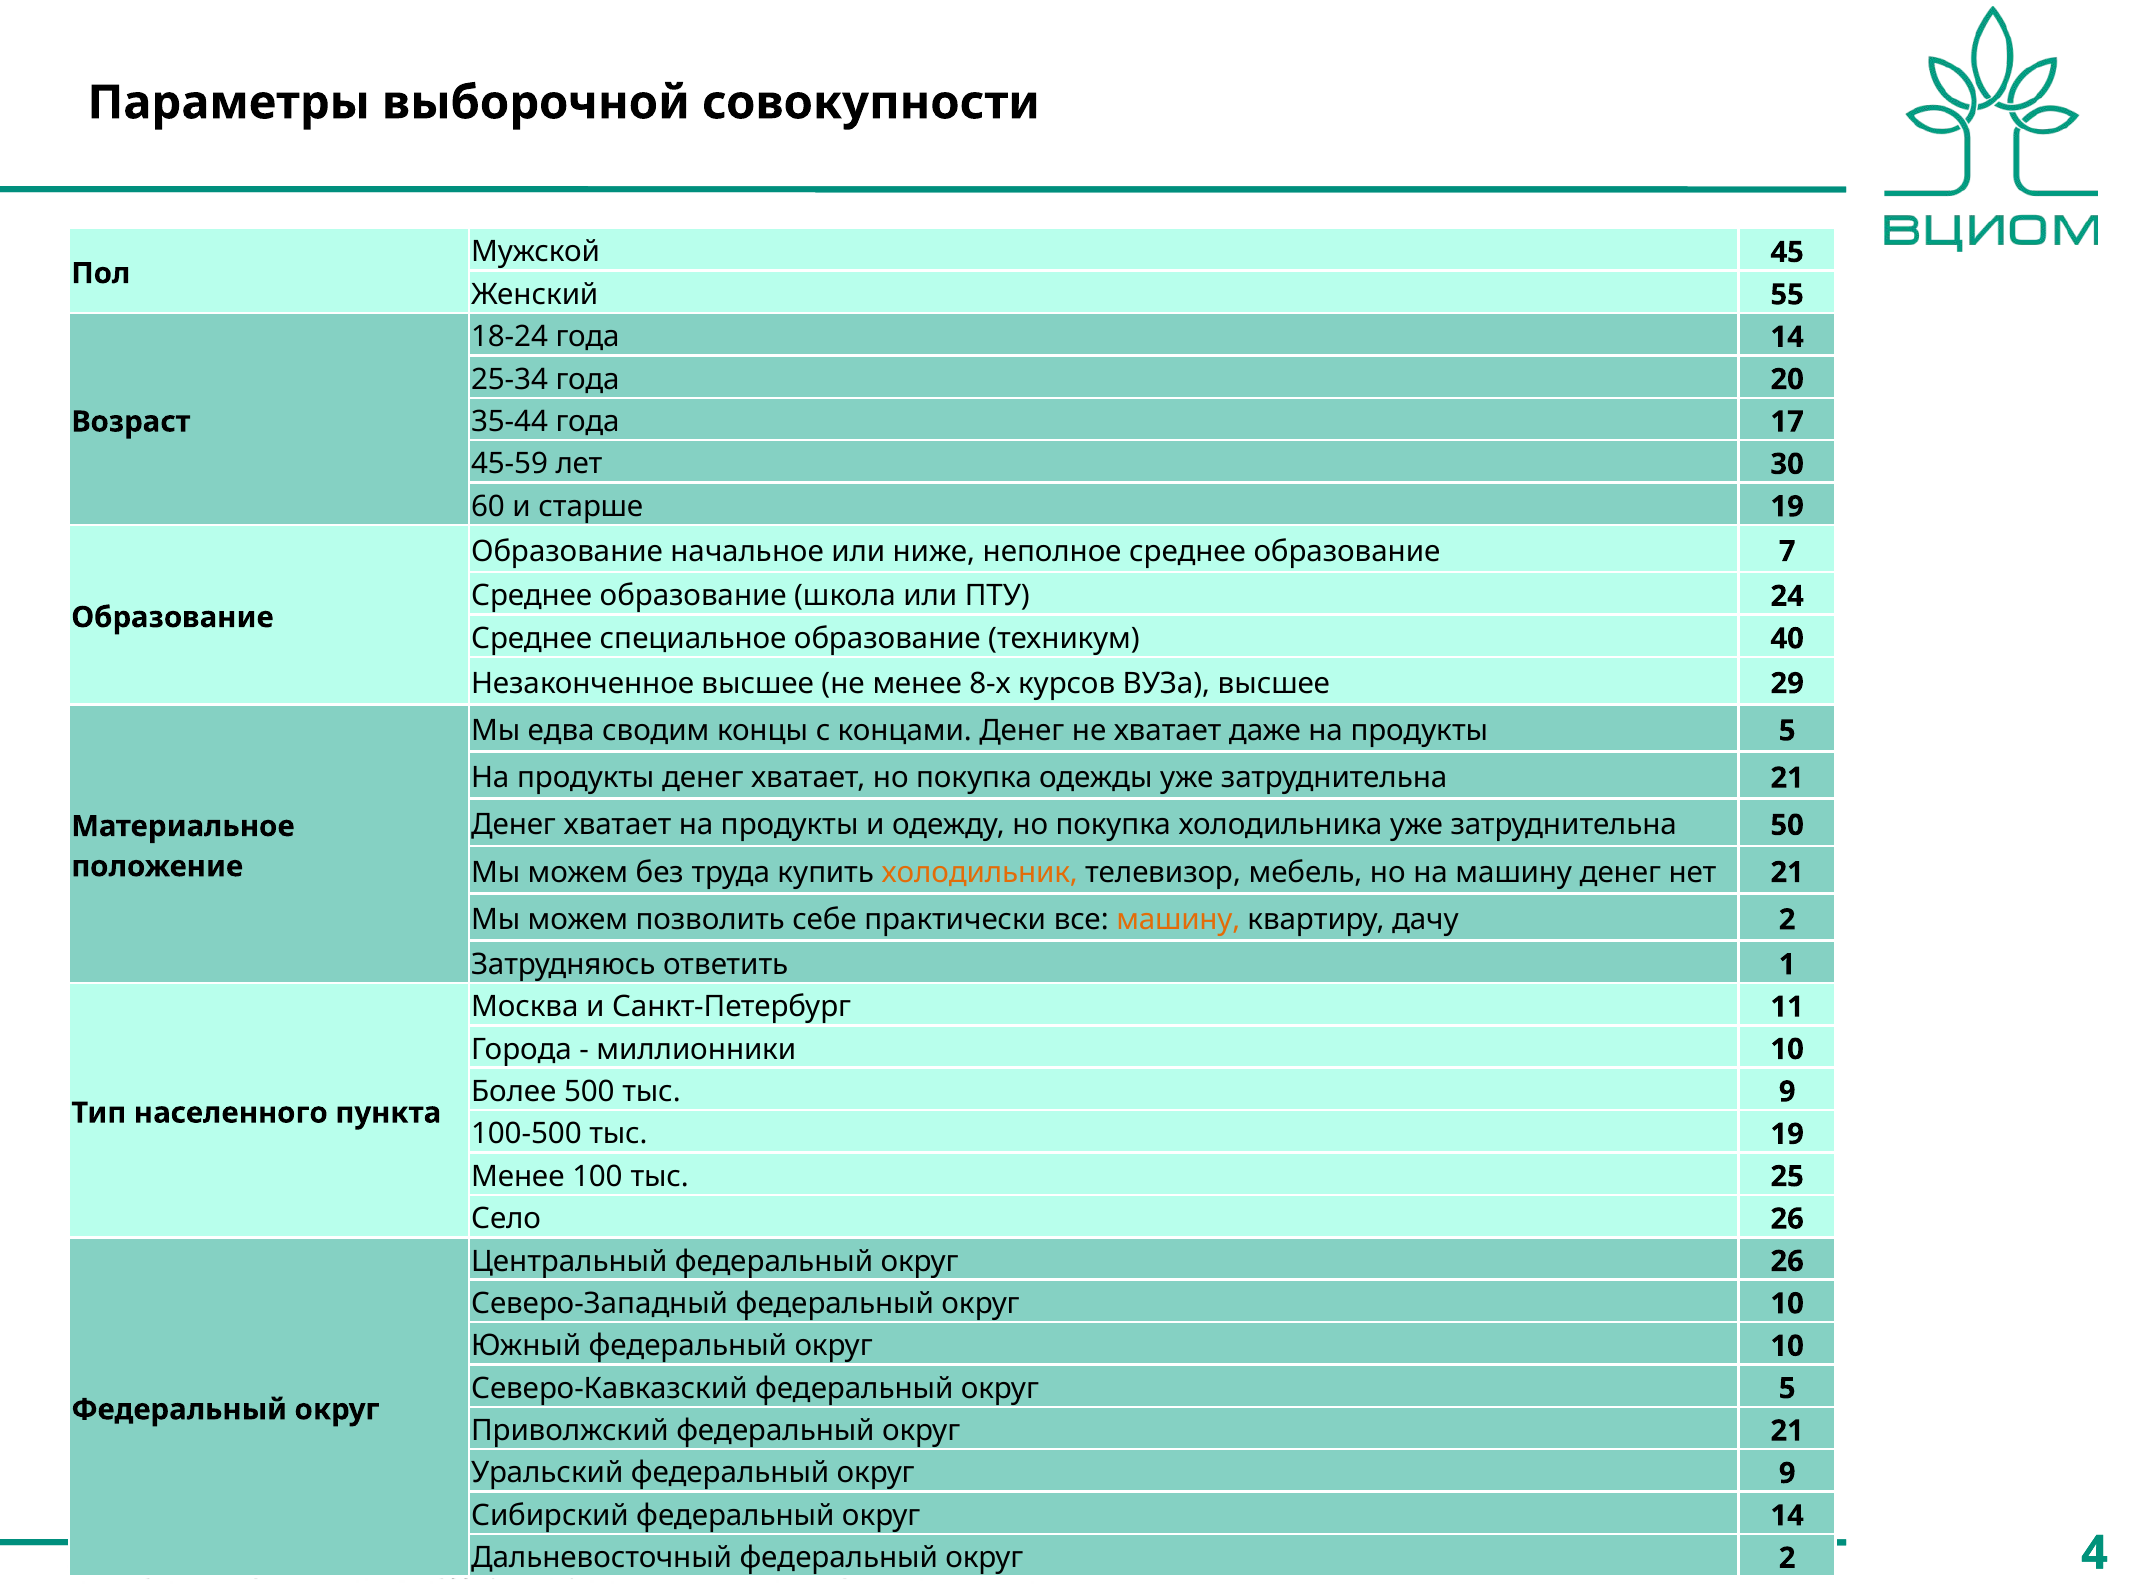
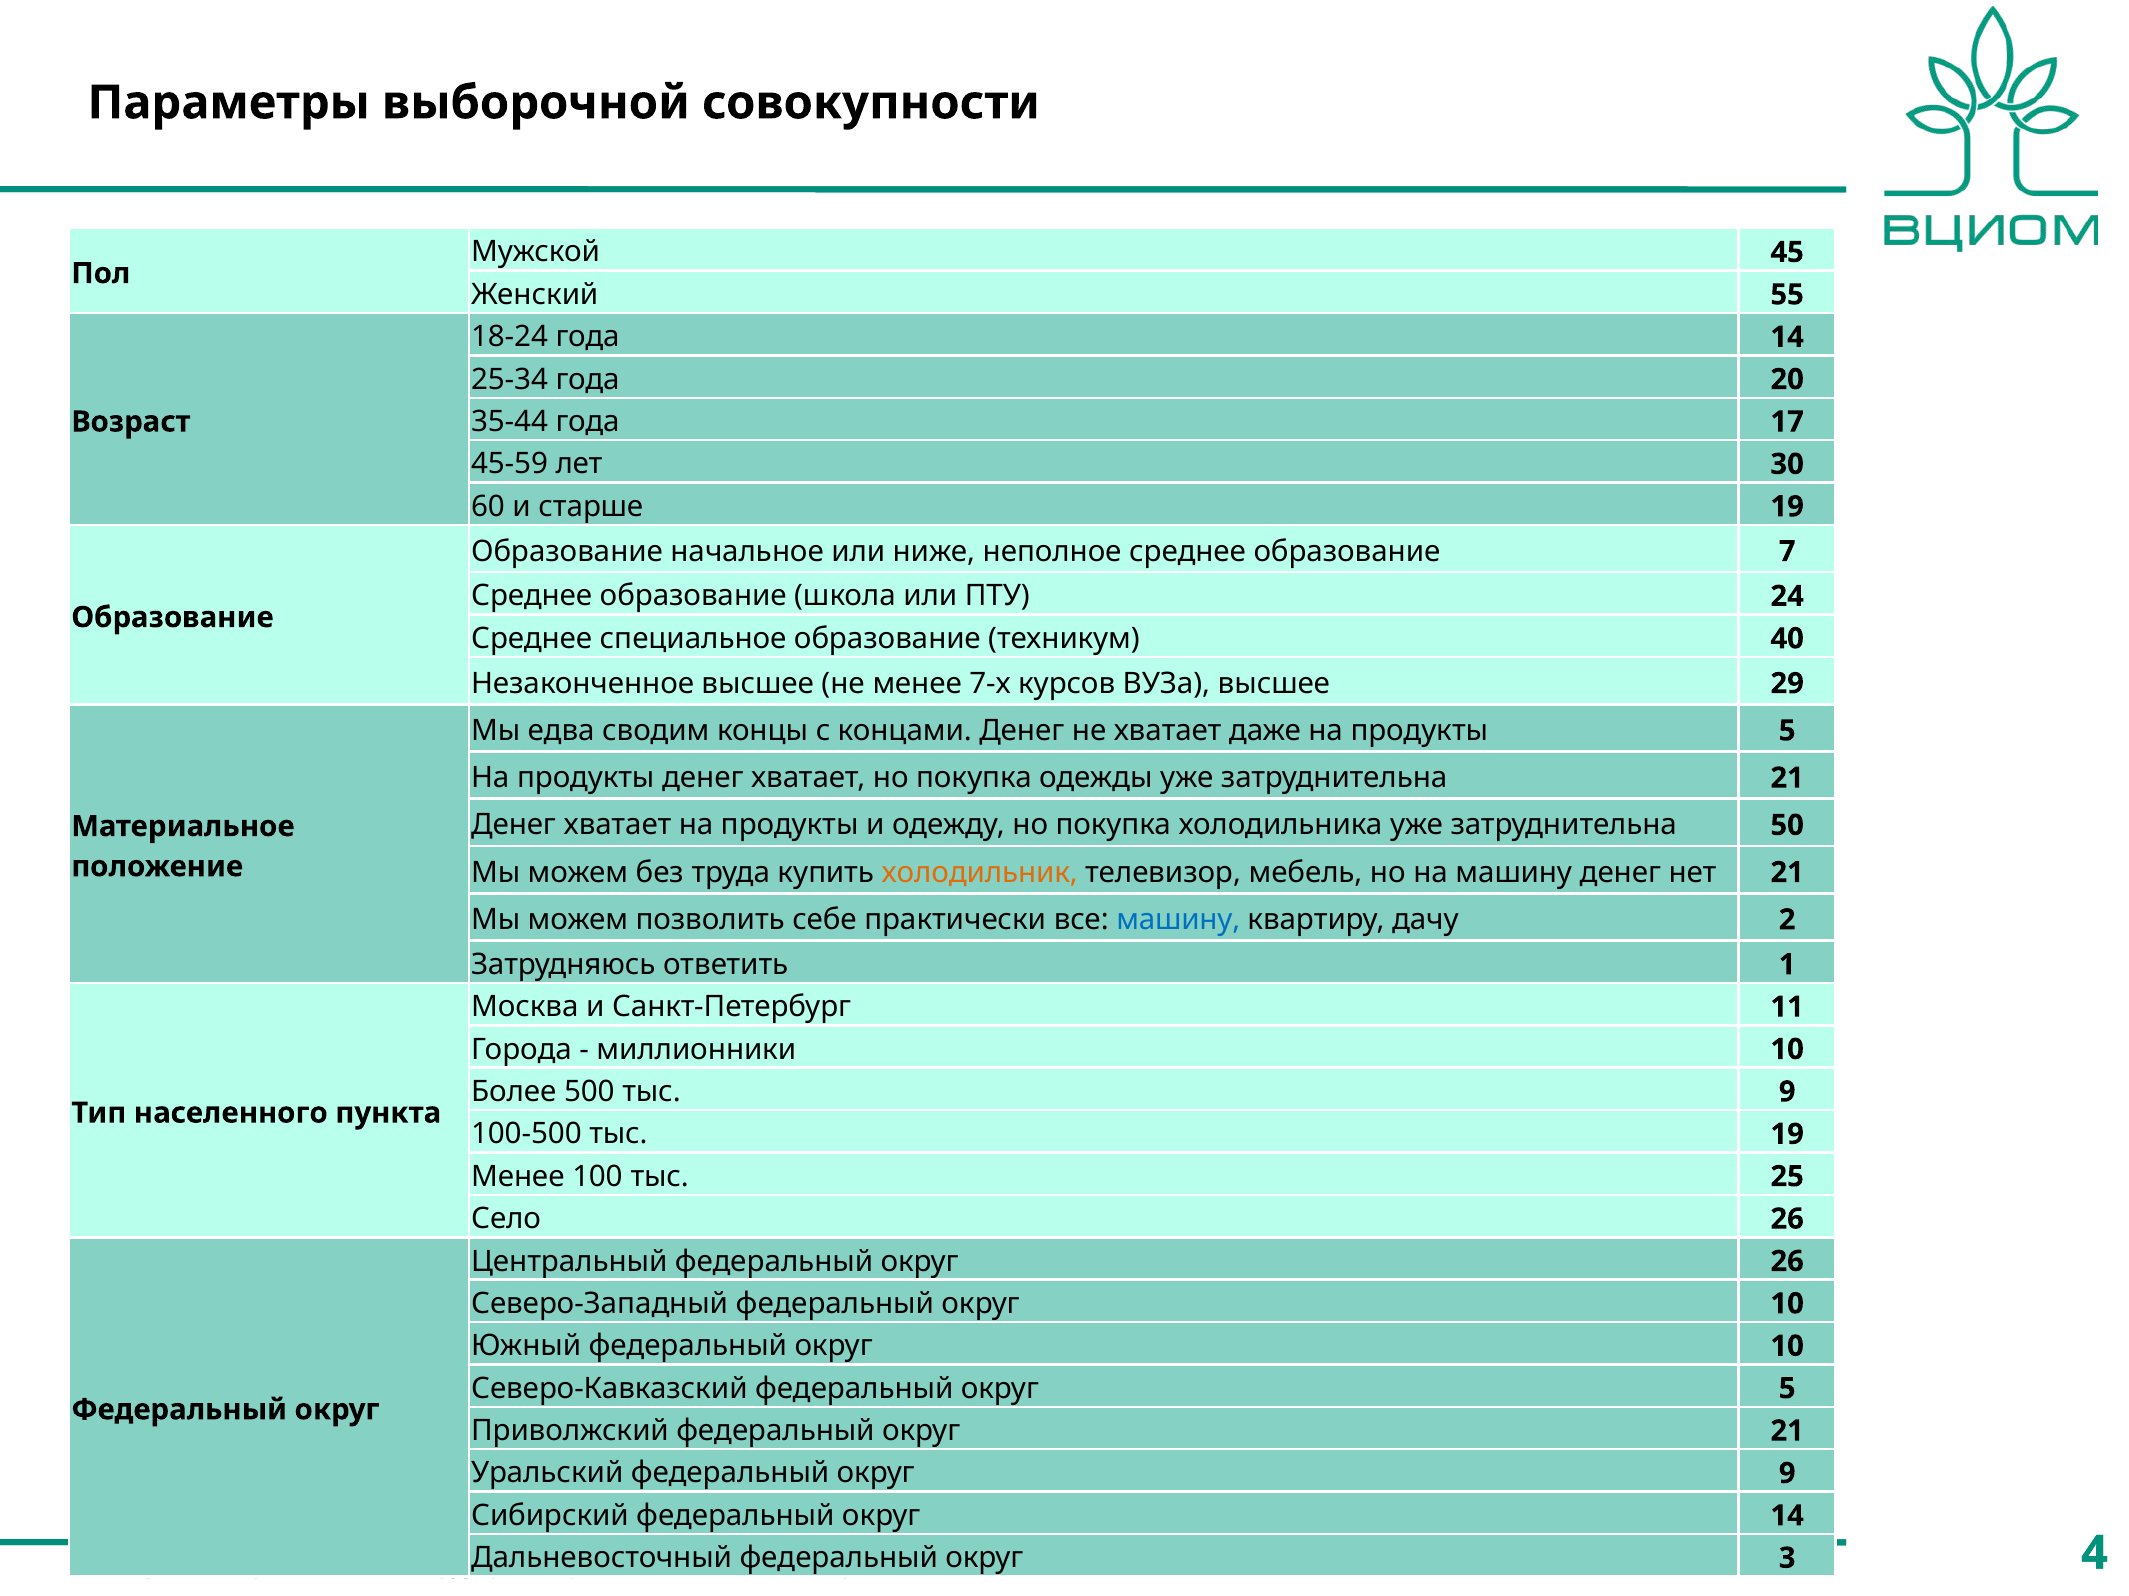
8-х: 8-х -> 7-х
машину at (1178, 920) colour: orange -> blue
округ 2: 2 -> 3
